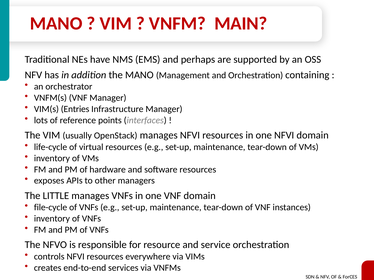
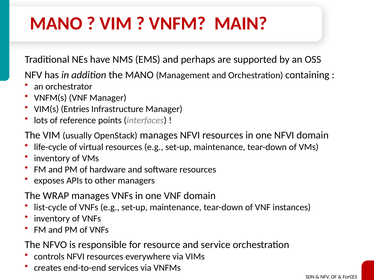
LITTLE: LITTLE -> WRAP
file-cycle: file-cycle -> list-cycle
